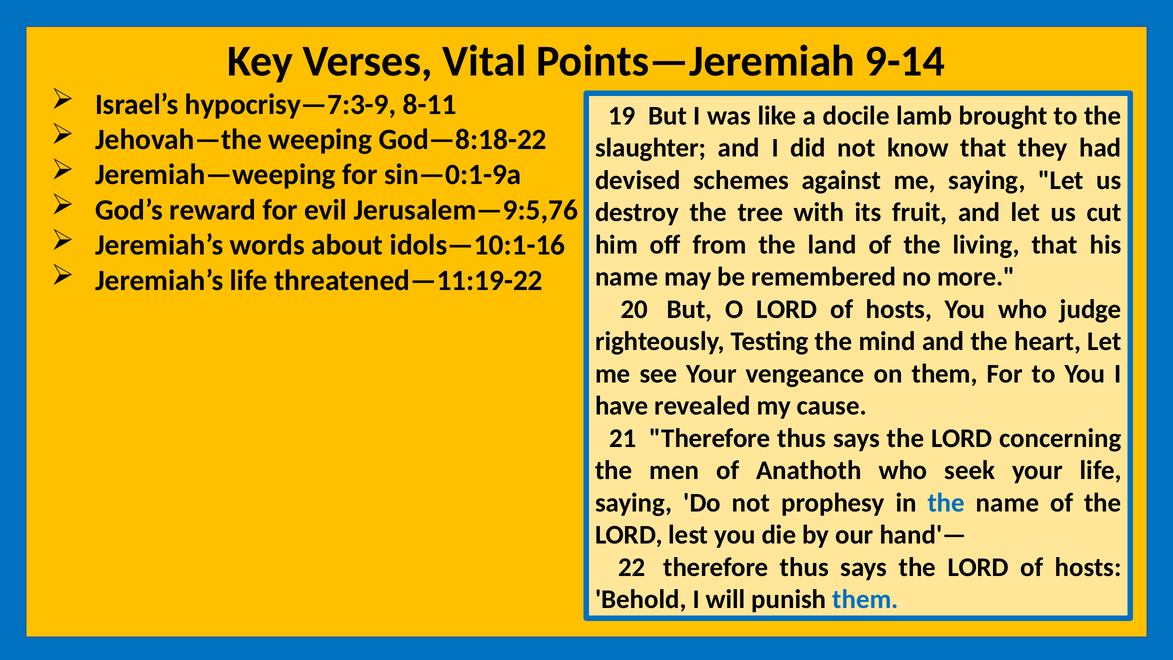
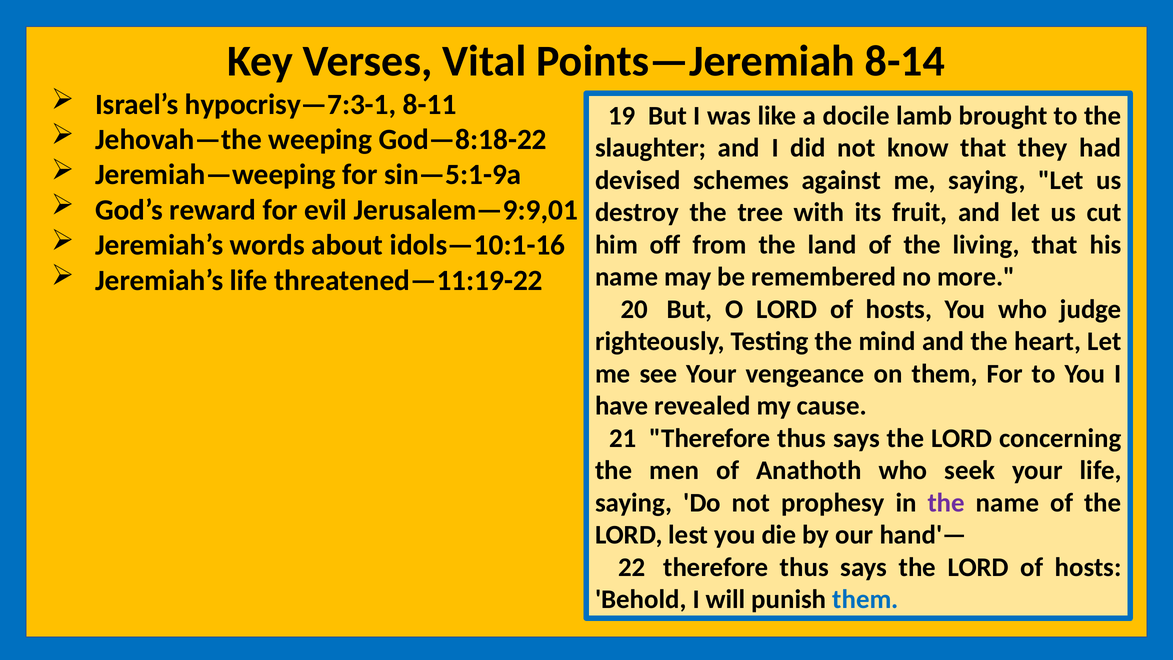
9-14: 9-14 -> 8-14
hypocrisy—7:3-9: hypocrisy—7:3-9 -> hypocrisy—7:3-1
sin—0:1-9a: sin—0:1-9a -> sin—5:1-9a
Jerusalem—9:5,76: Jerusalem—9:5,76 -> Jerusalem—9:9,01
the at (946, 503) colour: blue -> purple
